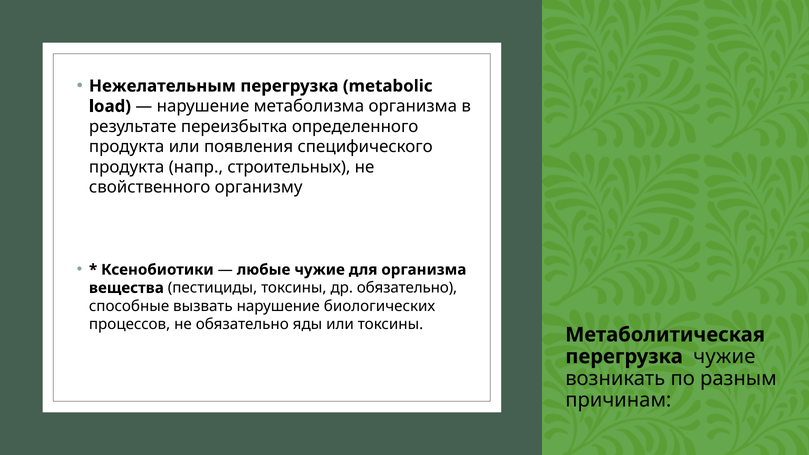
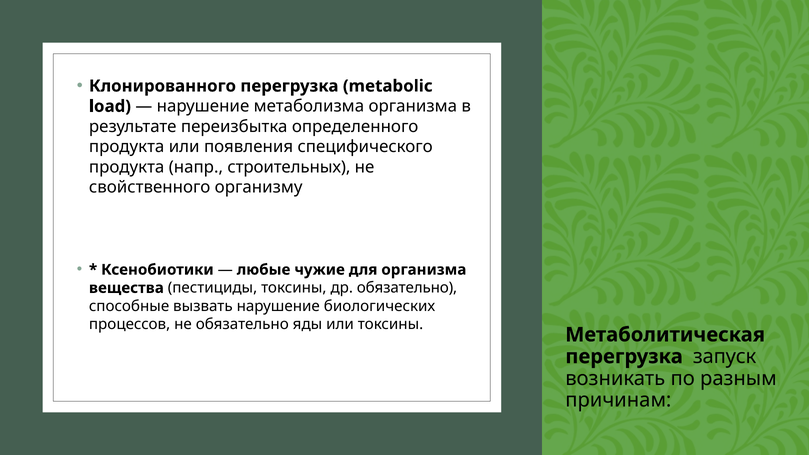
Нежелательным: Нежелательным -> Клонированного
перегрузка чужие: чужие -> запуск
